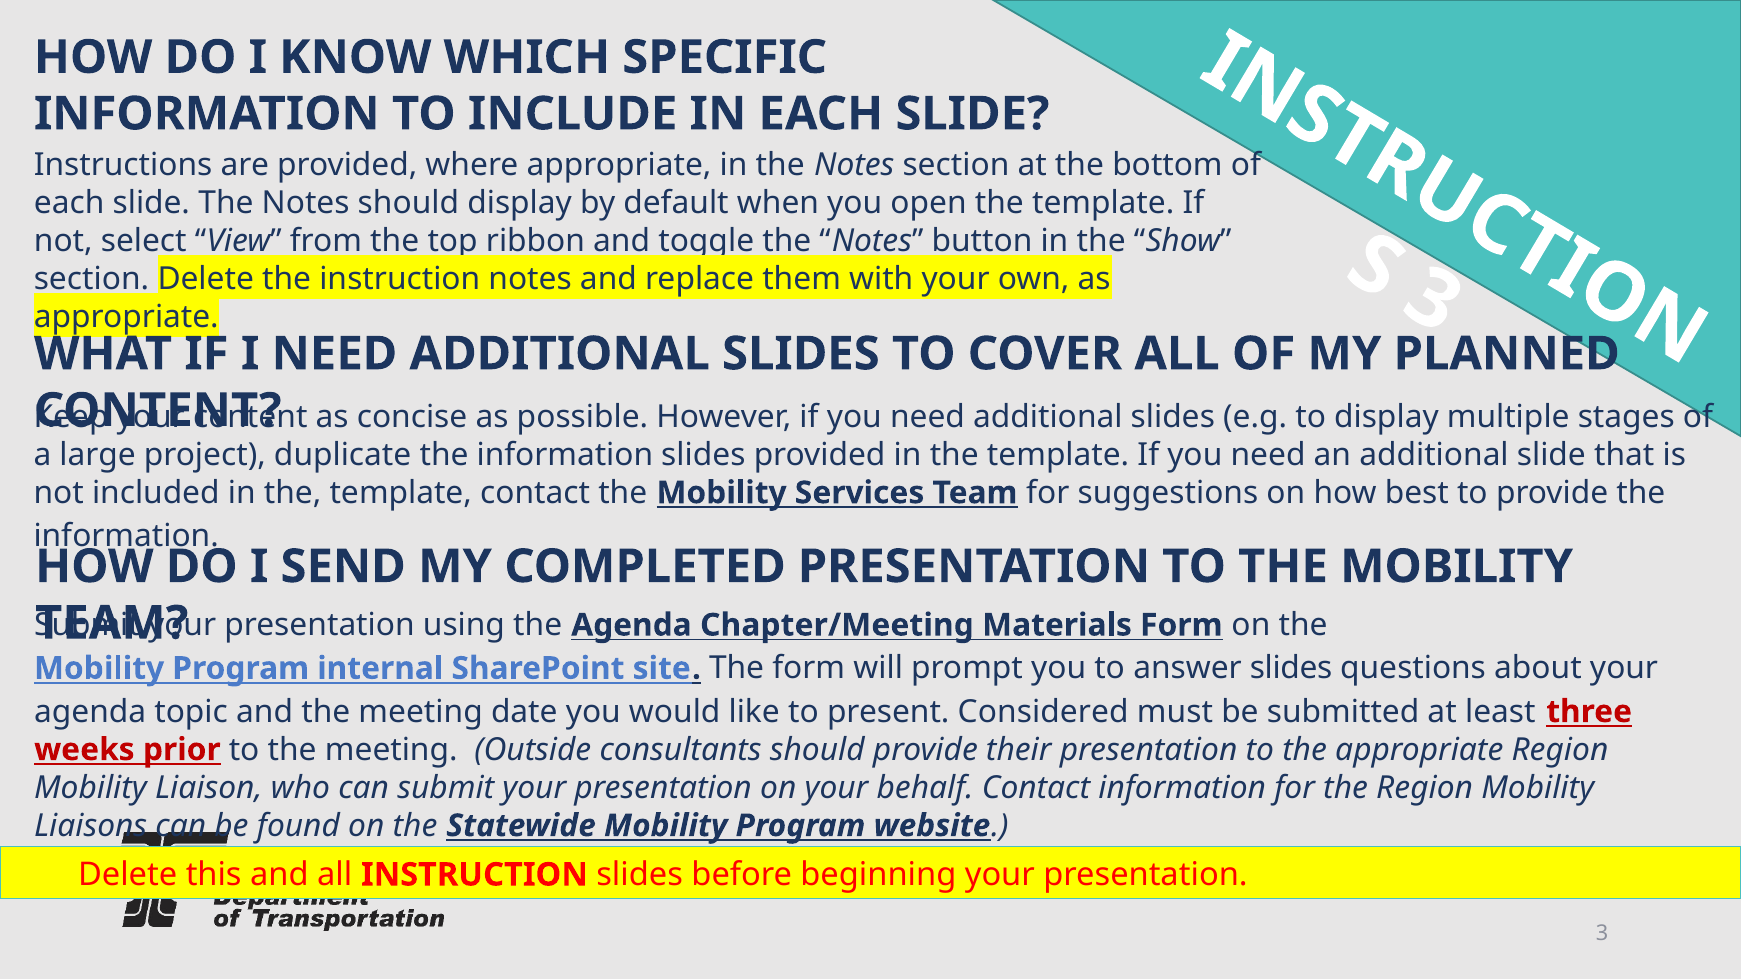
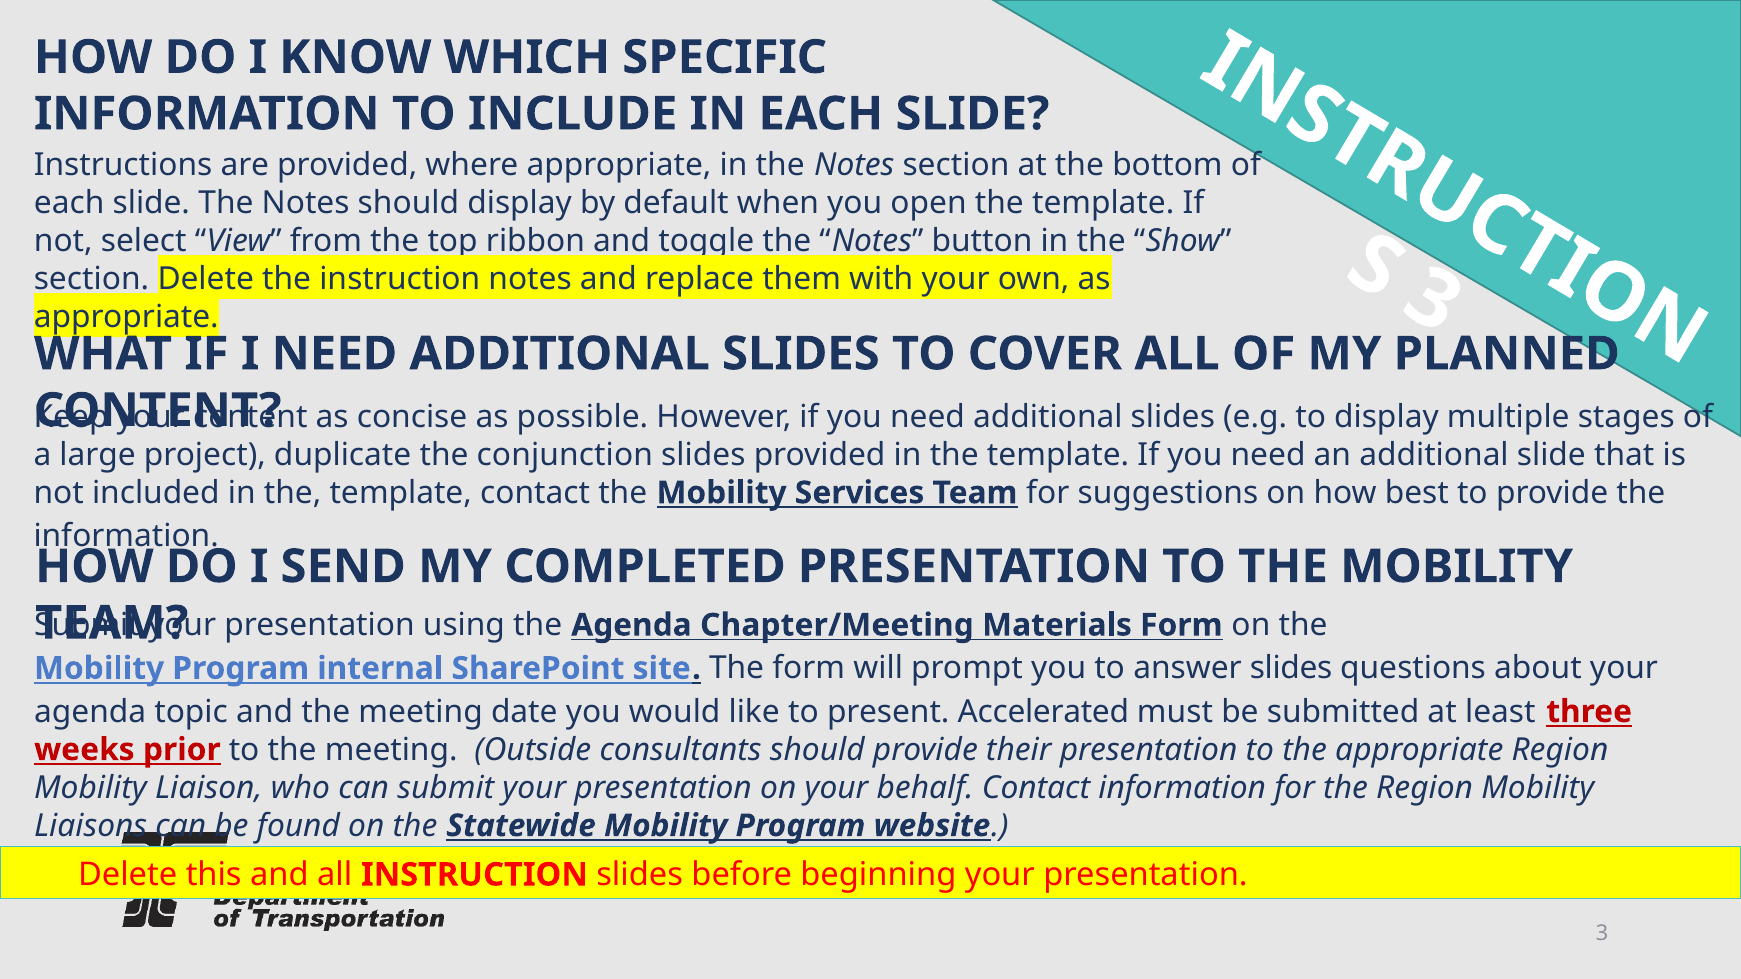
duplicate the information: information -> conjunction
Considered: Considered -> Accelerated
